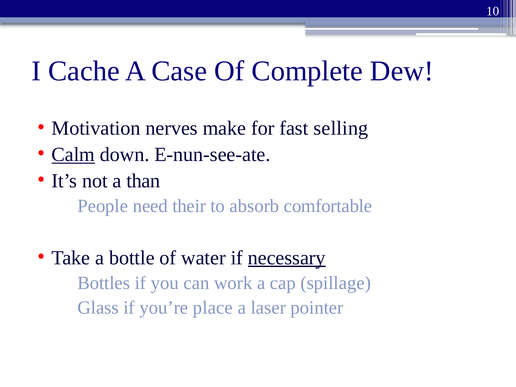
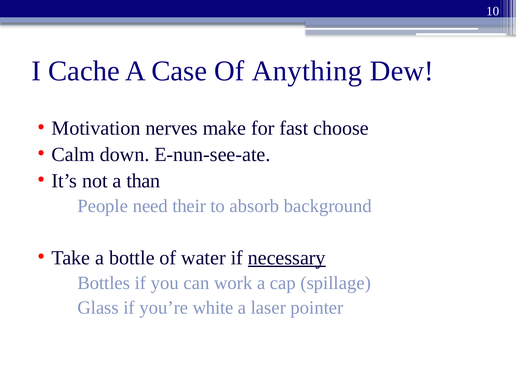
Complete: Complete -> Anything
selling: selling -> choose
Calm underline: present -> none
comfortable: comfortable -> background
place: place -> white
